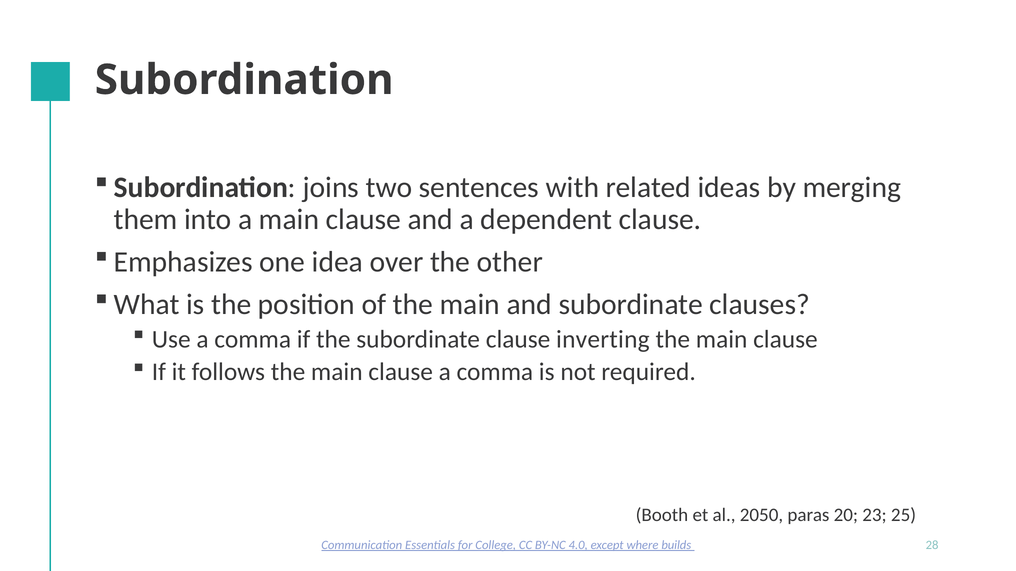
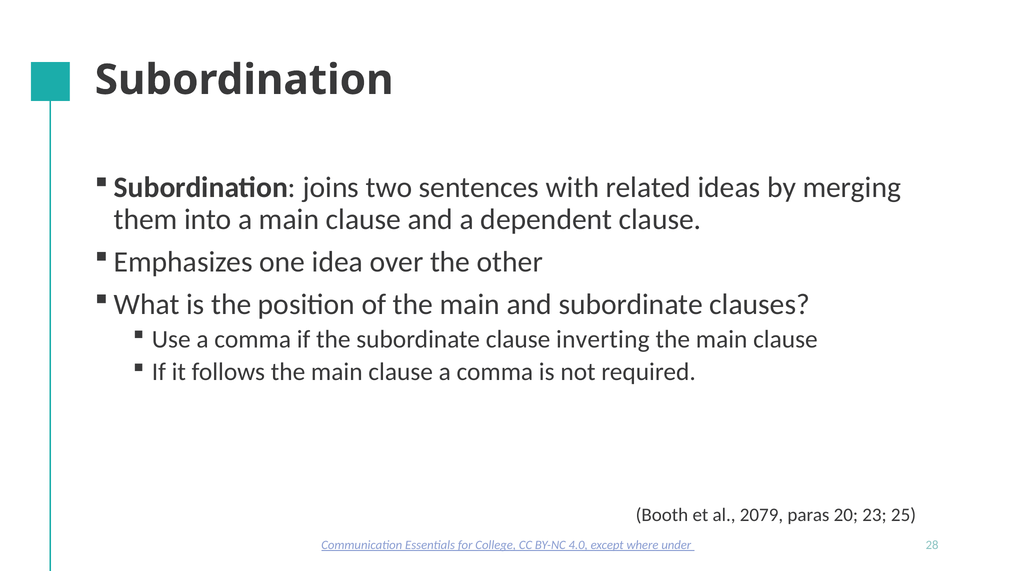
2050: 2050 -> 2079
builds: builds -> under
